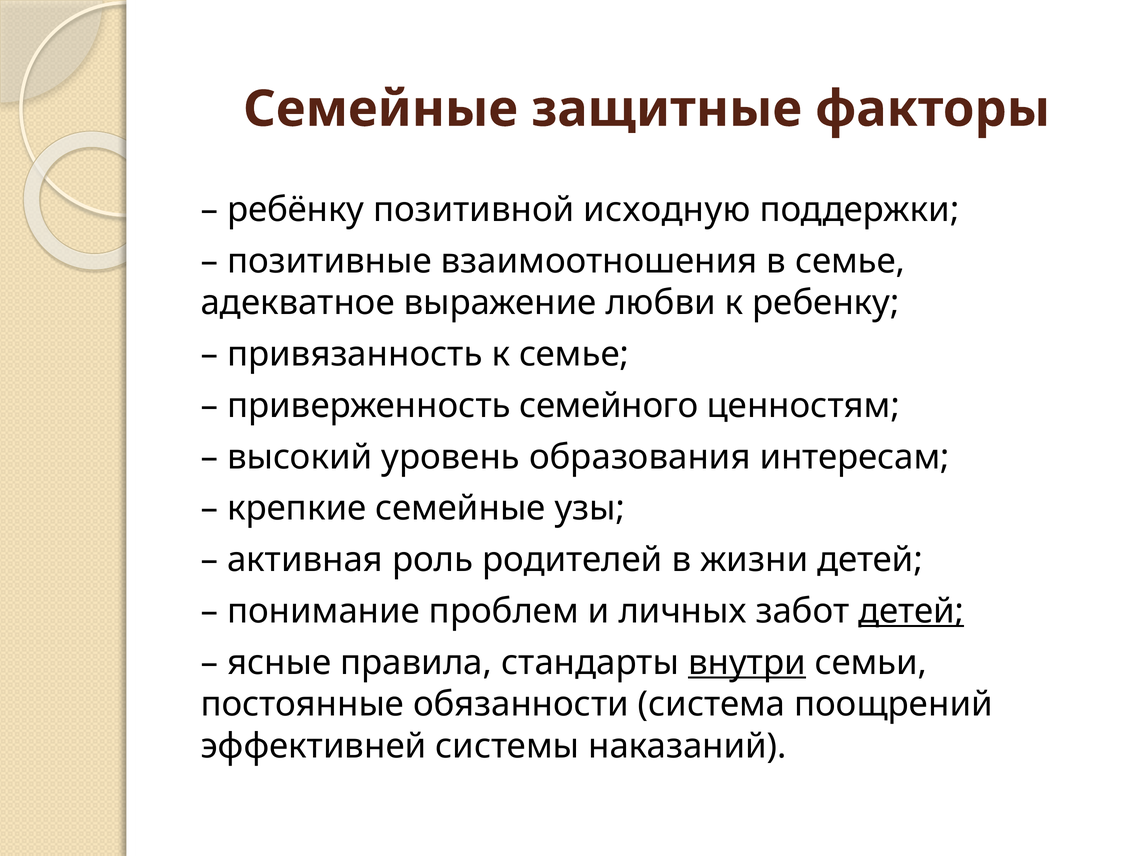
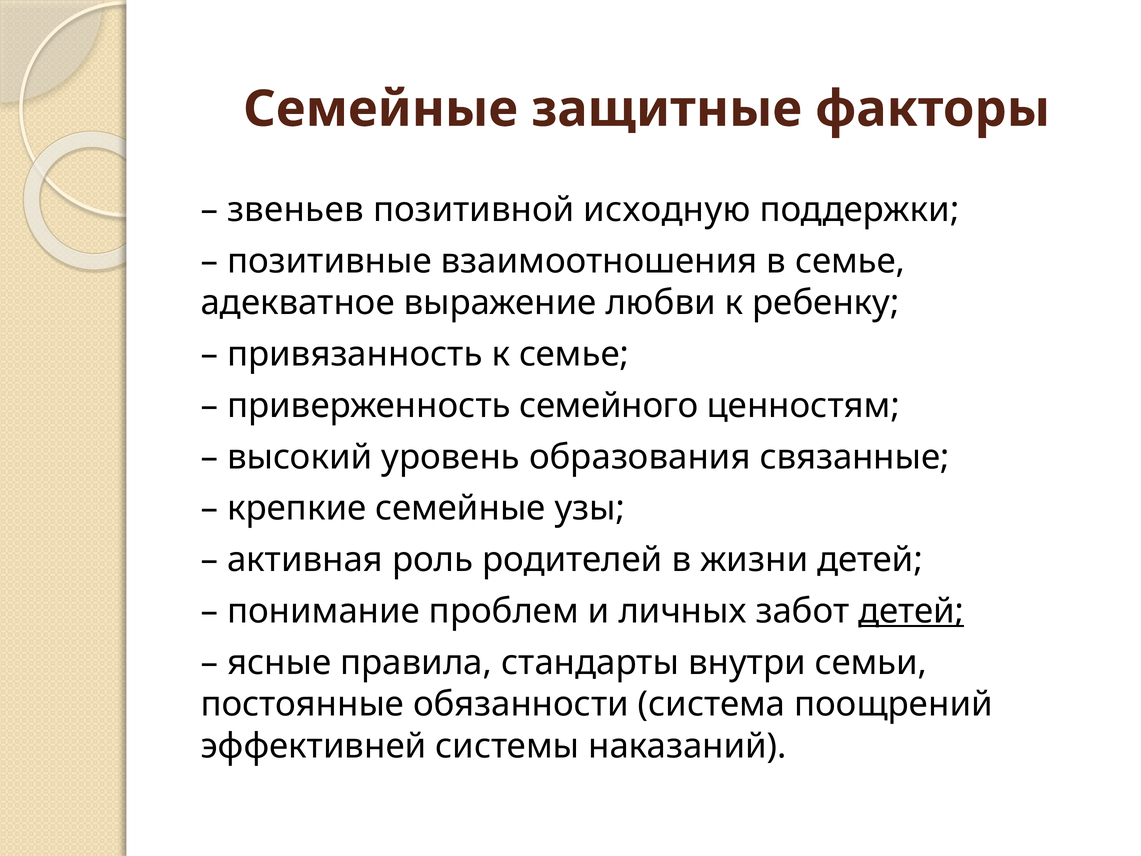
ребёнку: ребёнку -> звеньев
интересам: интересам -> связанные
внутри underline: present -> none
